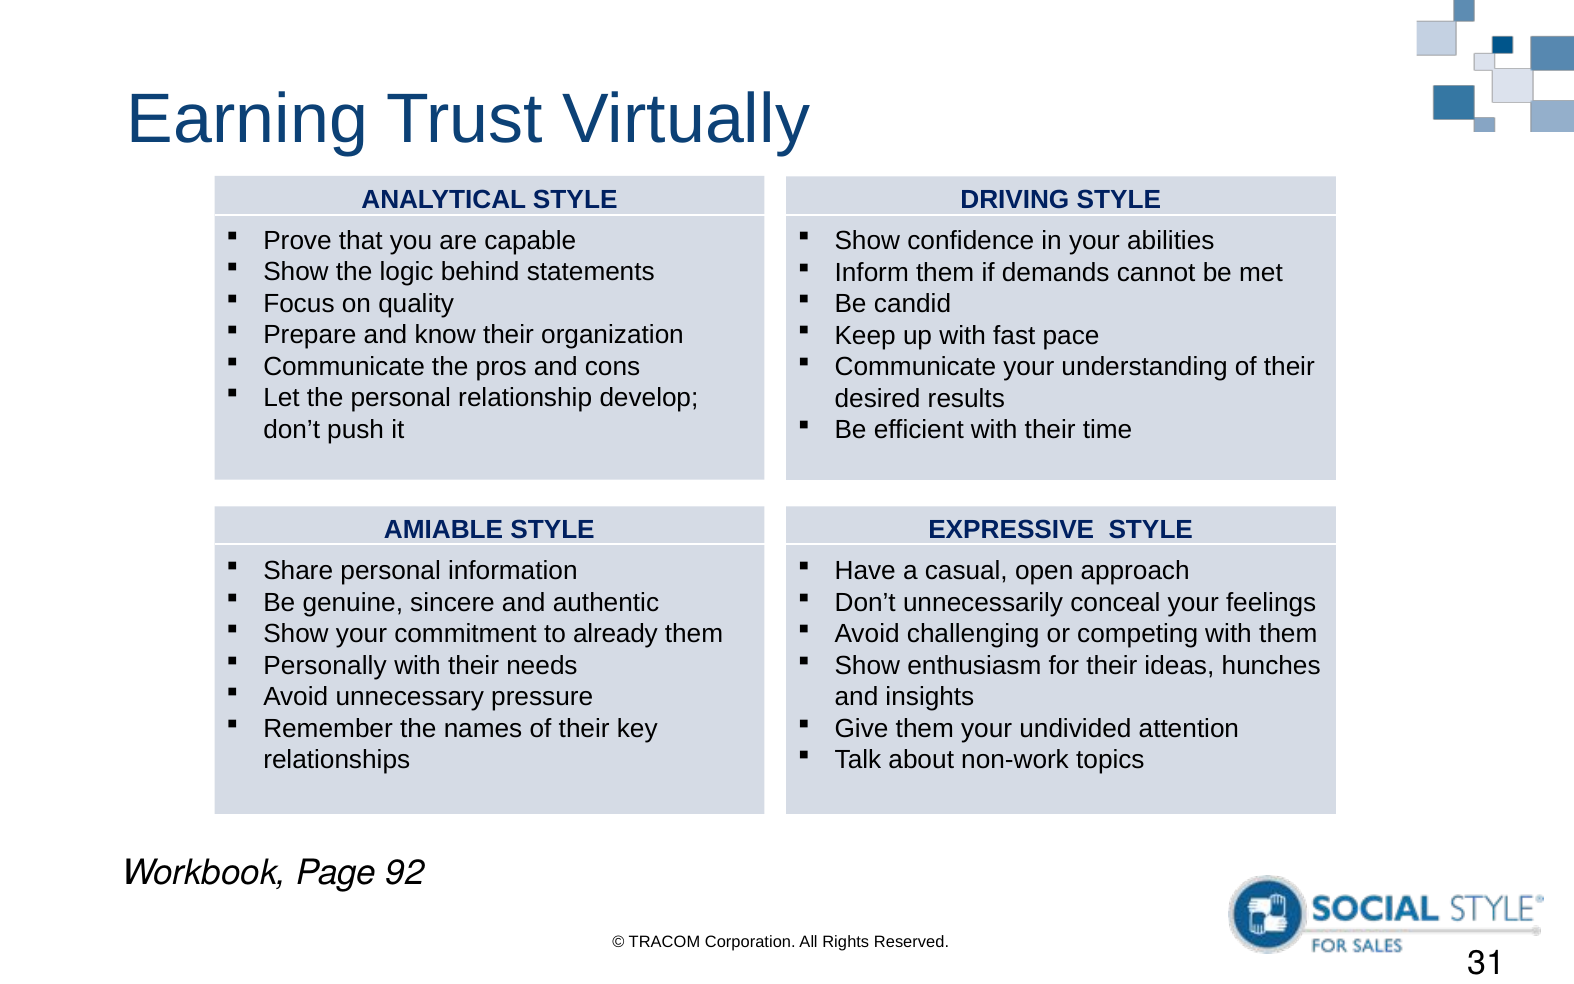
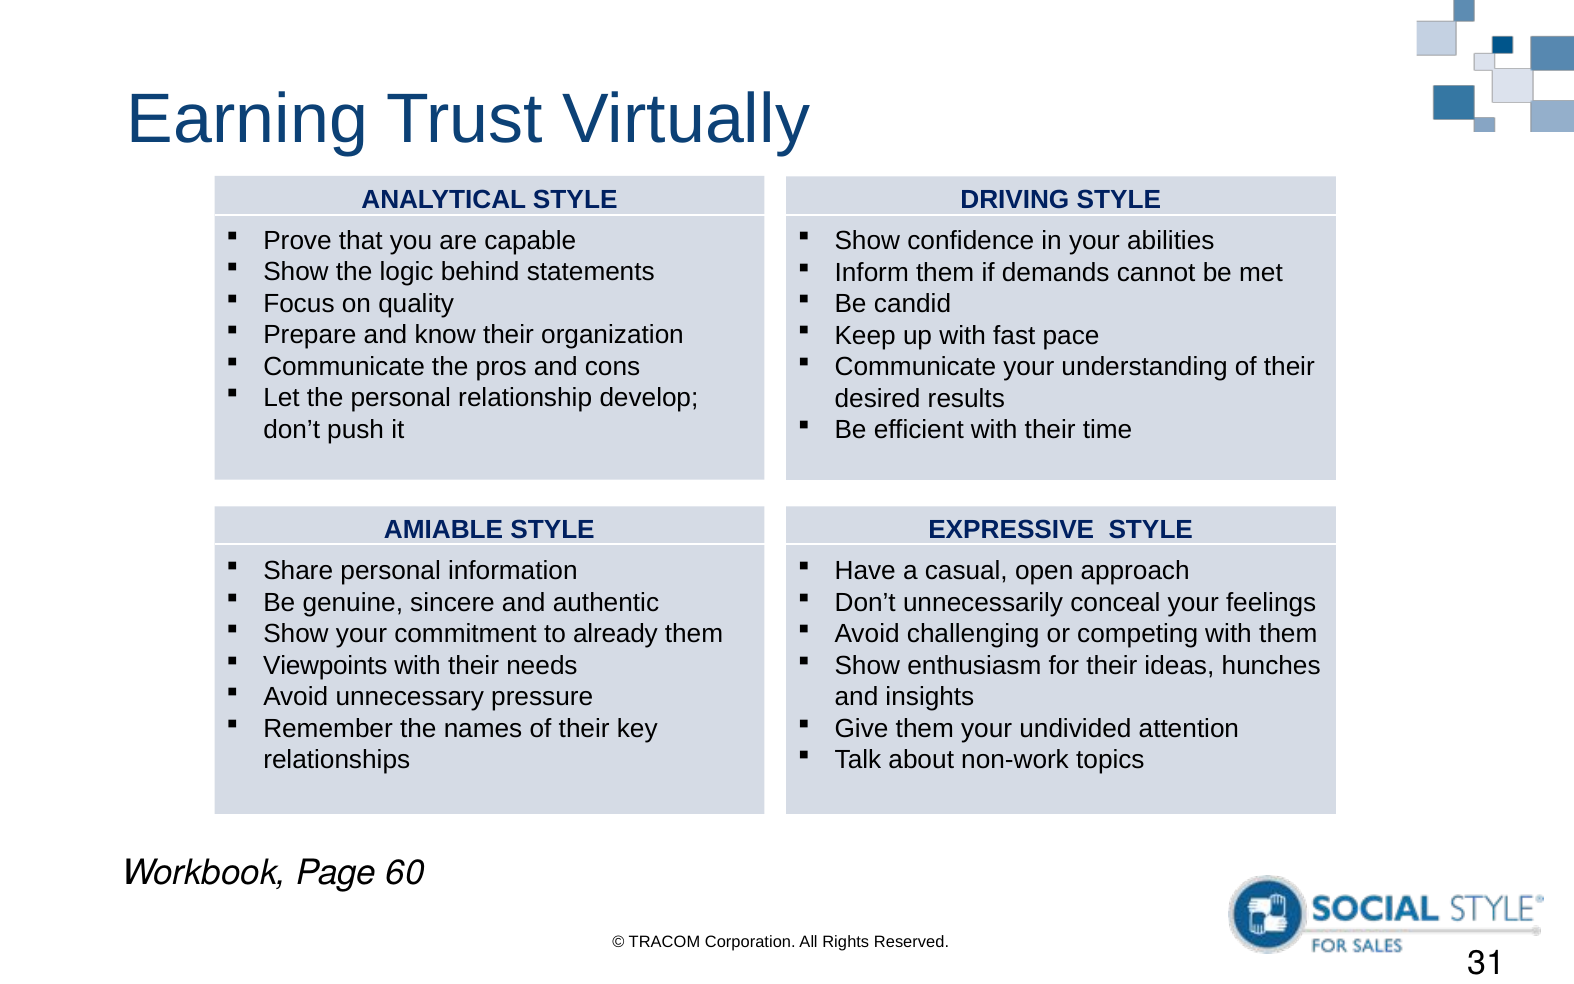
Personally: Personally -> Viewpoints
92: 92 -> 60
